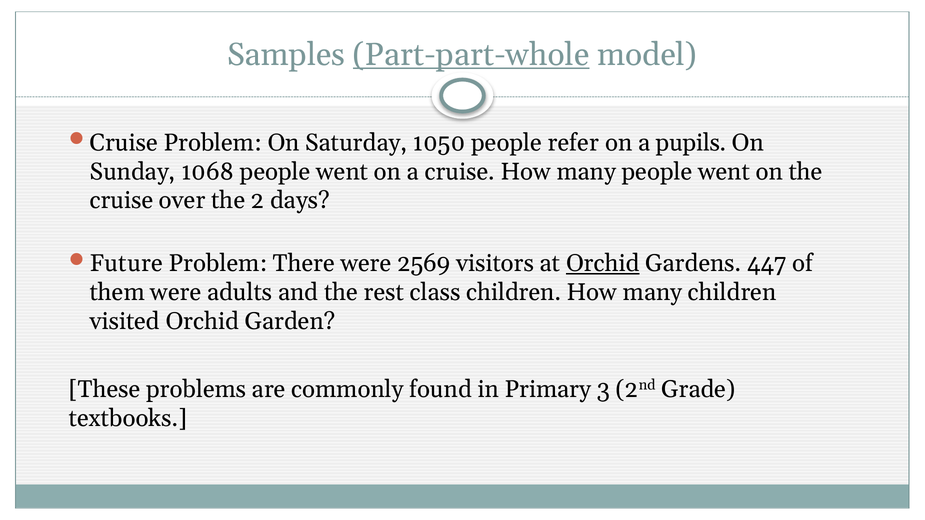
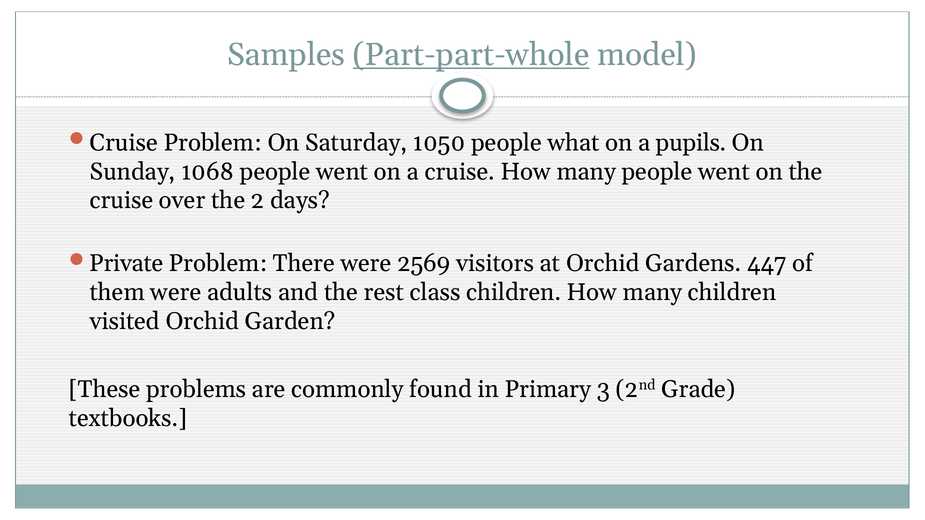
refer: refer -> what
Future: Future -> Private
Orchid at (603, 264) underline: present -> none
